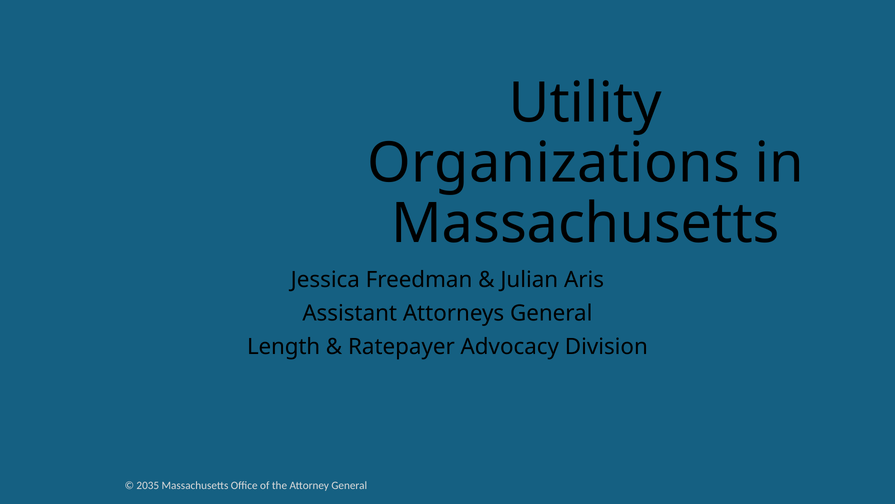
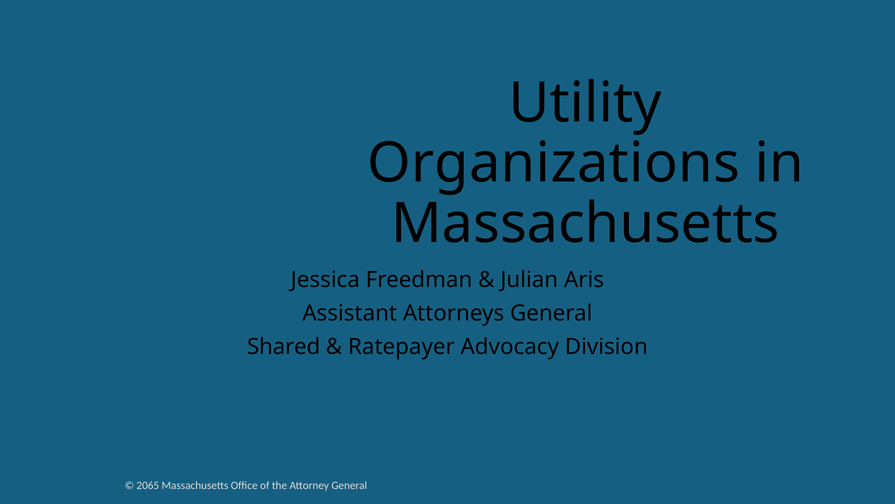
Length: Length -> Shared
2035: 2035 -> 2065
